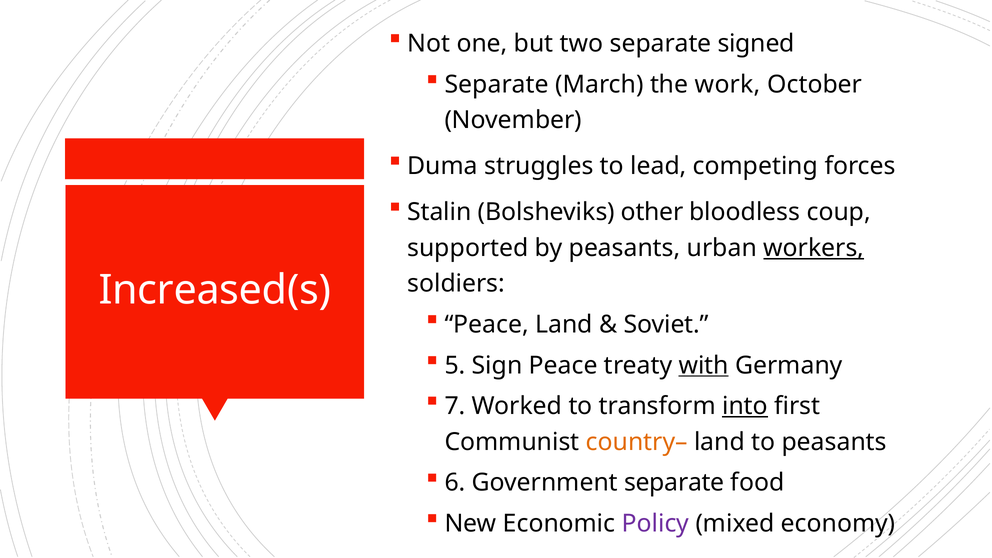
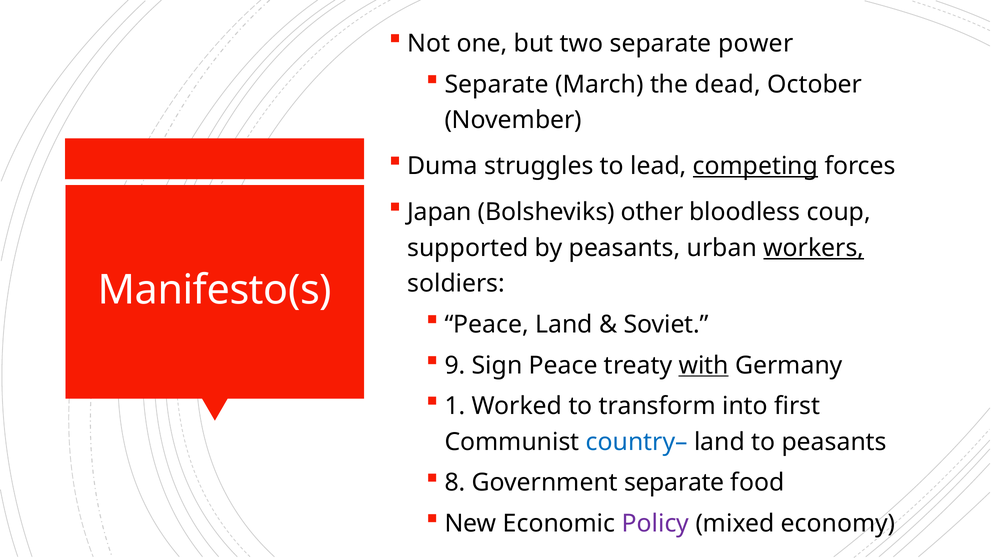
signed: signed -> power
work: work -> dead
competing underline: none -> present
Stalin: Stalin -> Japan
Increased(s: Increased(s -> Manifesto(s
5: 5 -> 9
7: 7 -> 1
into underline: present -> none
country– colour: orange -> blue
6: 6 -> 8
